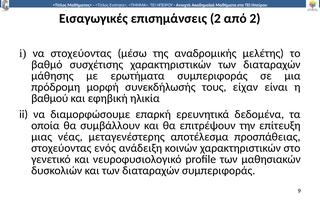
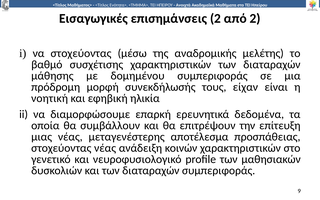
ερωτήματα: ερωτήματα -> δομημένου
βαθμού: βαθμού -> νοητική
στοχεύοντας ενός: ενός -> νέας
